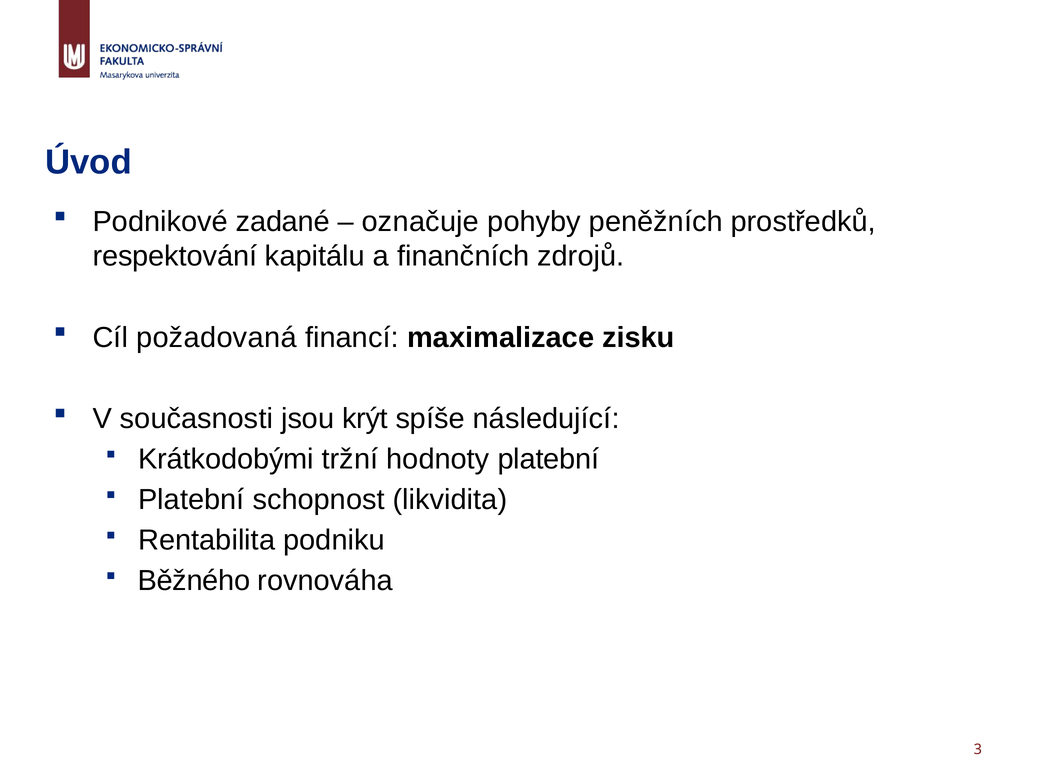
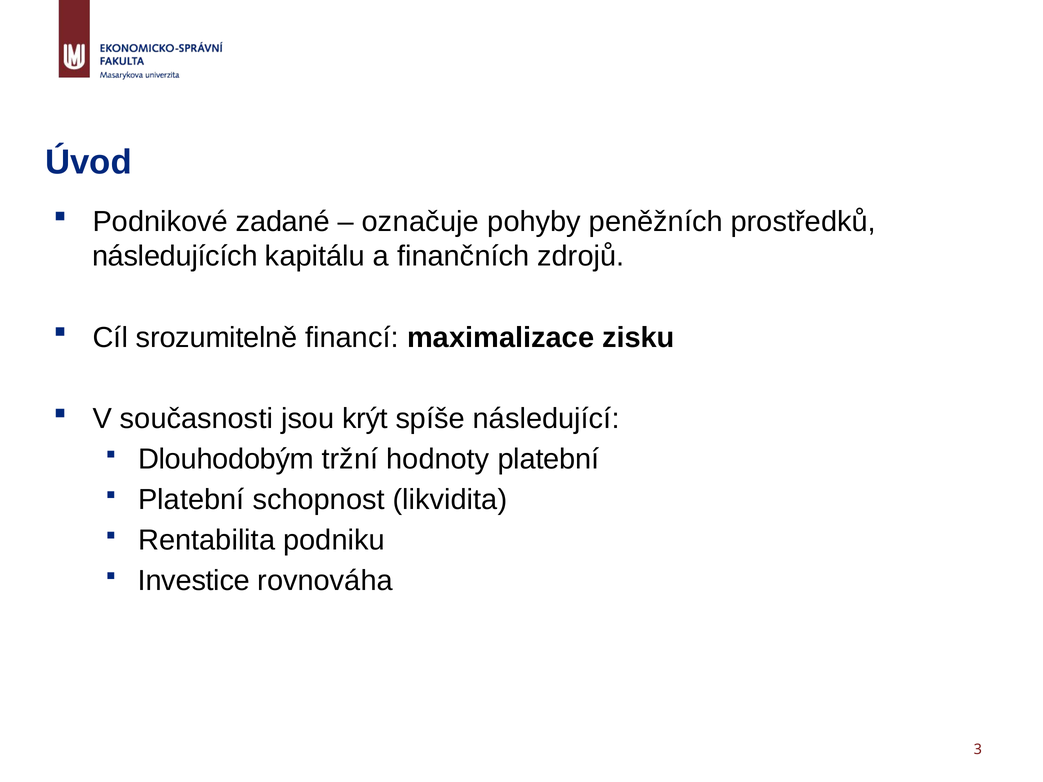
respektování: respektování -> následujících
požadovaná: požadovaná -> srozumitelně
Krátkodobými: Krátkodobými -> Dlouhodobým
Běžného: Běžného -> Investice
